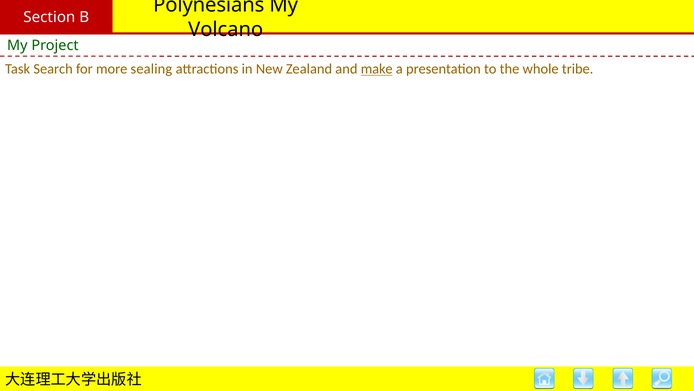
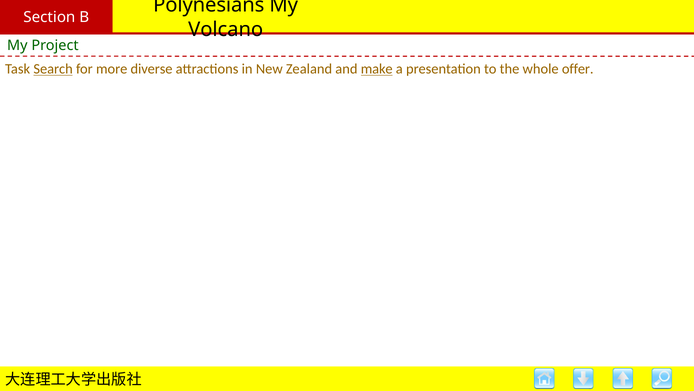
Search underline: none -> present
sealing: sealing -> diverse
tribe: tribe -> offer
